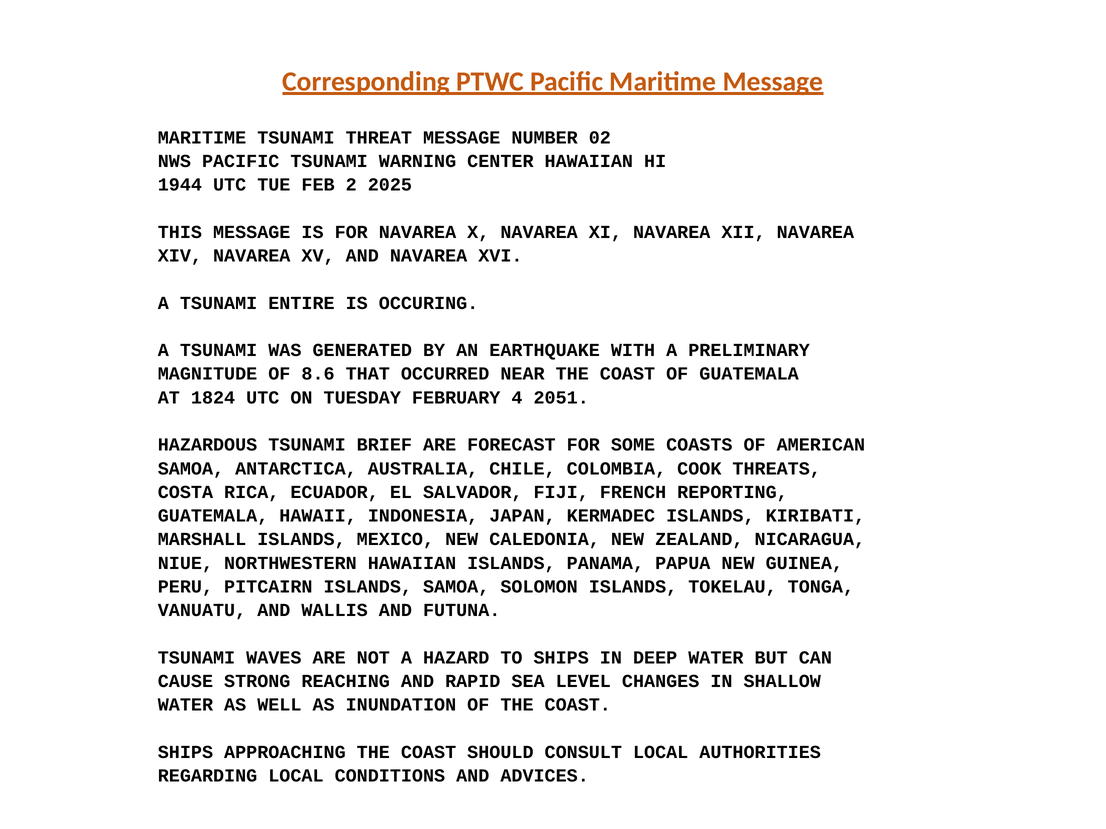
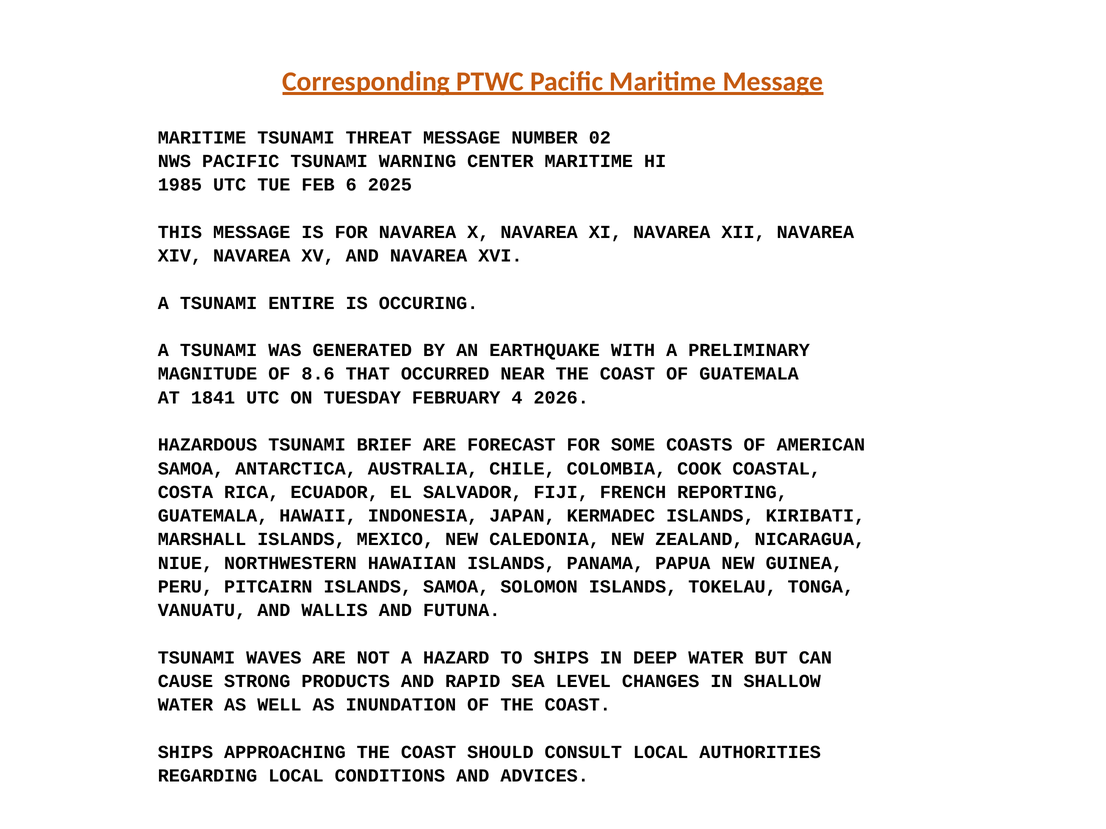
CENTER HAWAIIAN: HAWAIIAN -> MARITIME
1944: 1944 -> 1985
2: 2 -> 6
1824: 1824 -> 1841
2051: 2051 -> 2026
THREATS: THREATS -> COASTAL
REACHING: REACHING -> PRODUCTS
